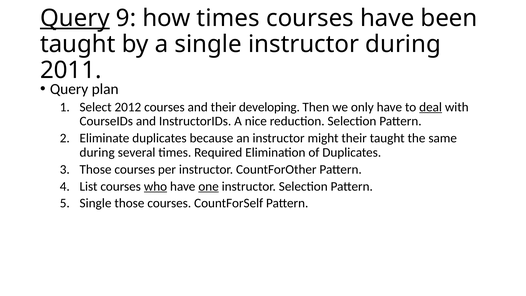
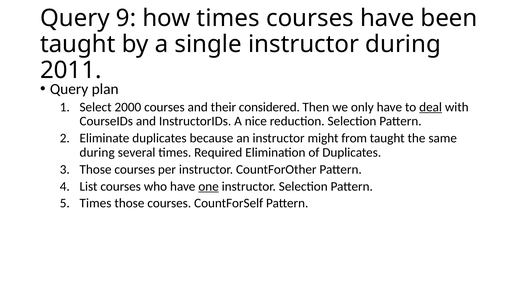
Query at (75, 18) underline: present -> none
2012: 2012 -> 2000
developing: developing -> considered
might their: their -> from
who underline: present -> none
Single at (96, 203): Single -> Times
